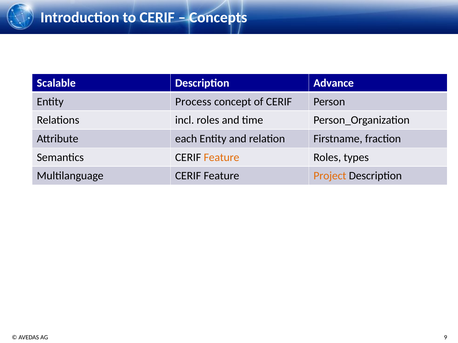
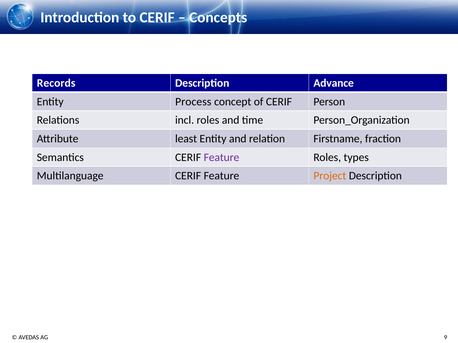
Scalable: Scalable -> Records
each: each -> least
Feature at (221, 157) colour: orange -> purple
